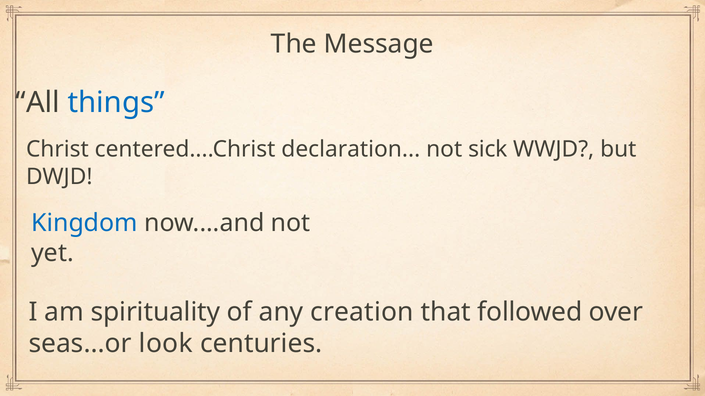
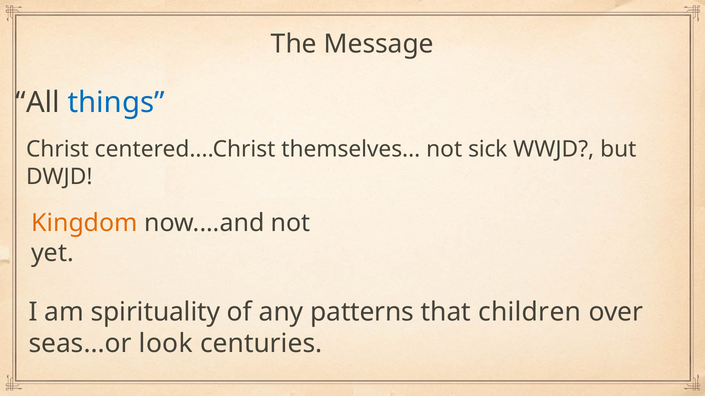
declaration: declaration -> themselves
Kingdom colour: blue -> orange
creation: creation -> patterns
followed: followed -> children
